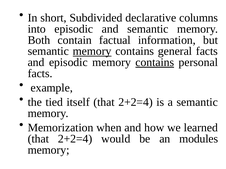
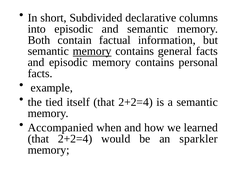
contains at (155, 62) underline: present -> none
Memorization: Memorization -> Accompanied
modules: modules -> sparkler
